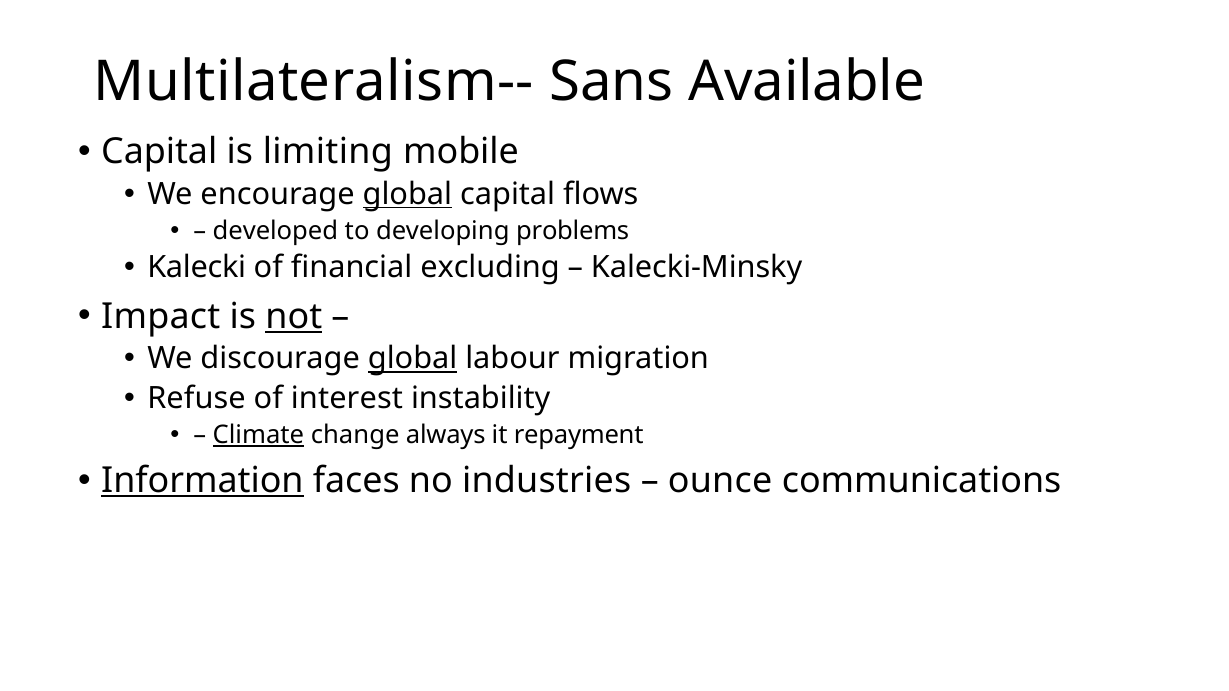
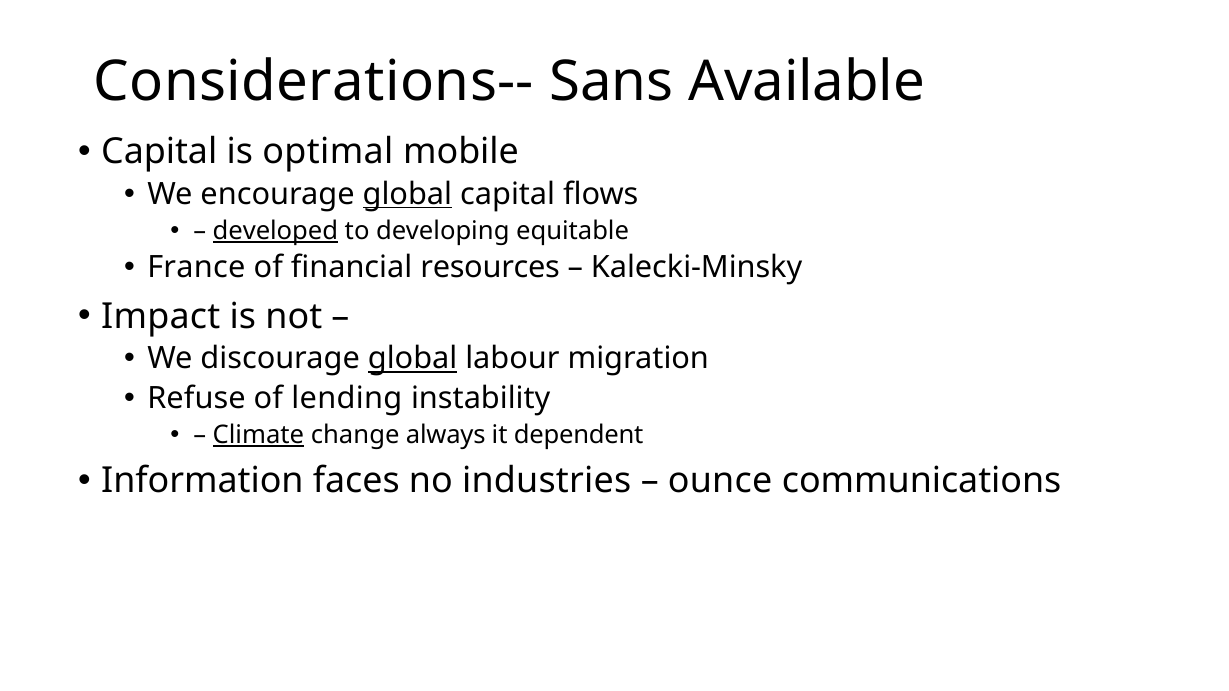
Multilateralism--: Multilateralism-- -> Considerations--
limiting: limiting -> optimal
developed underline: none -> present
problems: problems -> equitable
Kalecki: Kalecki -> France
excluding: excluding -> resources
not underline: present -> none
interest: interest -> lending
repayment: repayment -> dependent
Information underline: present -> none
